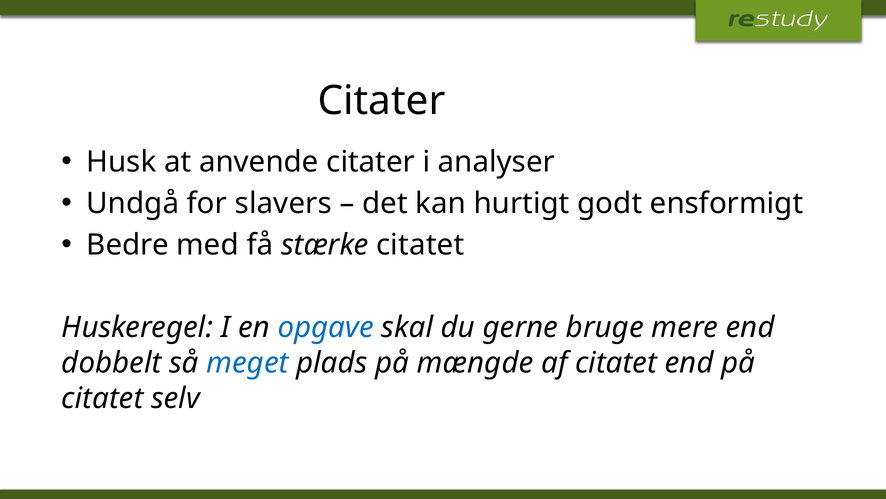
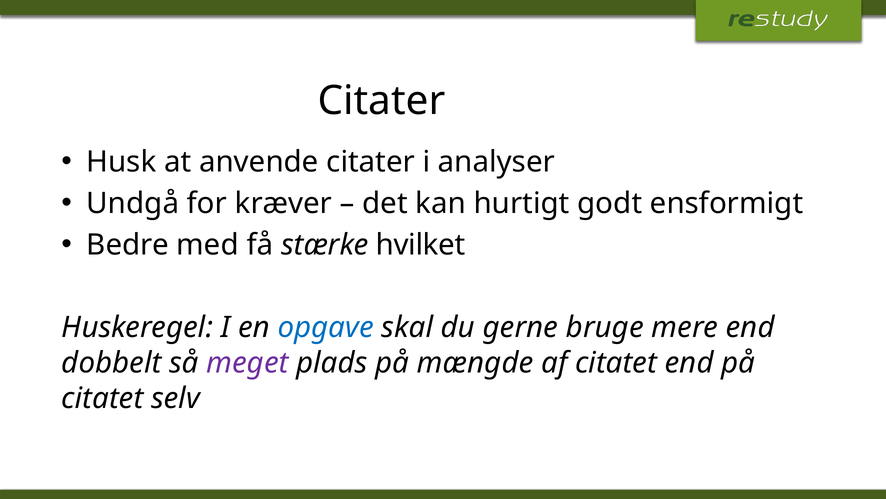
slavers: slavers -> kræver
stærke citatet: citatet -> hvilket
meget colour: blue -> purple
